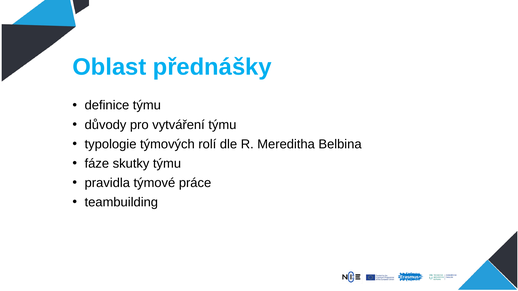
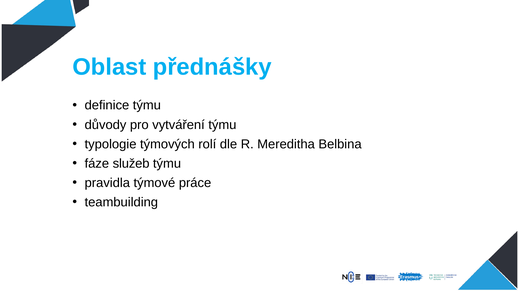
skutky: skutky -> služeb
